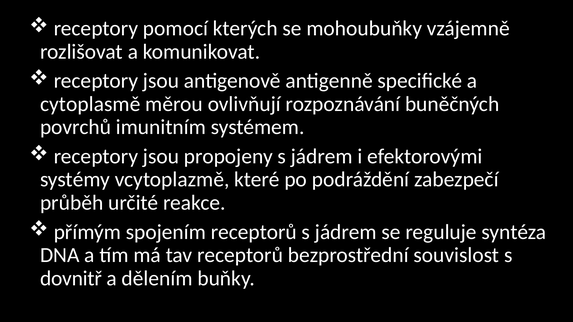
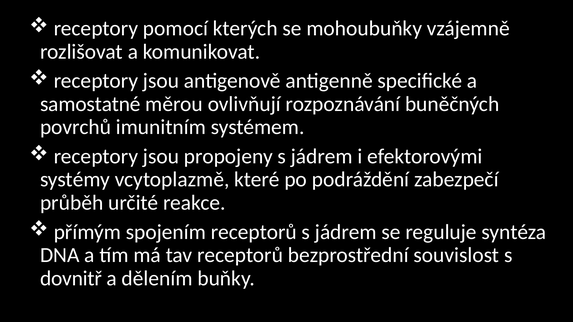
cytoplasmě: cytoplasmě -> samostatné
